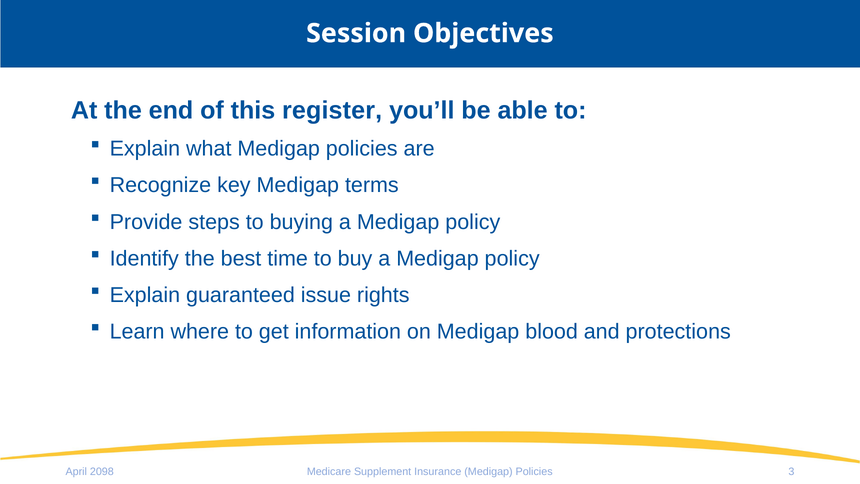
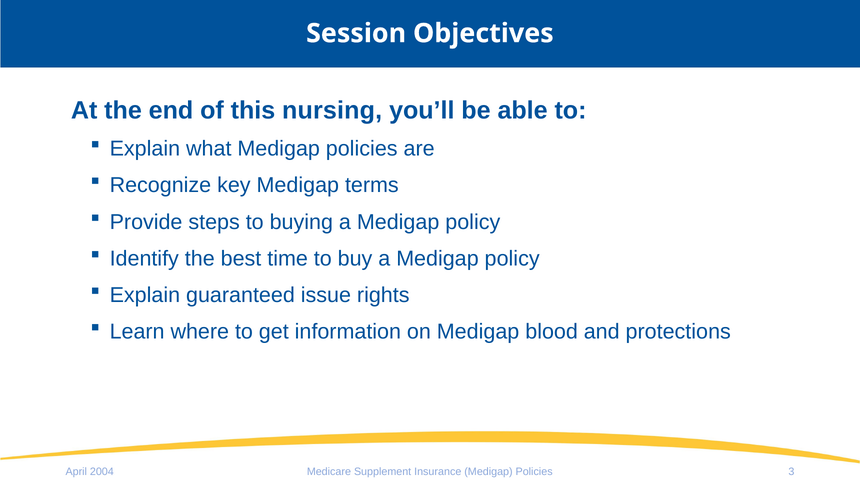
register: register -> nursing
2098: 2098 -> 2004
